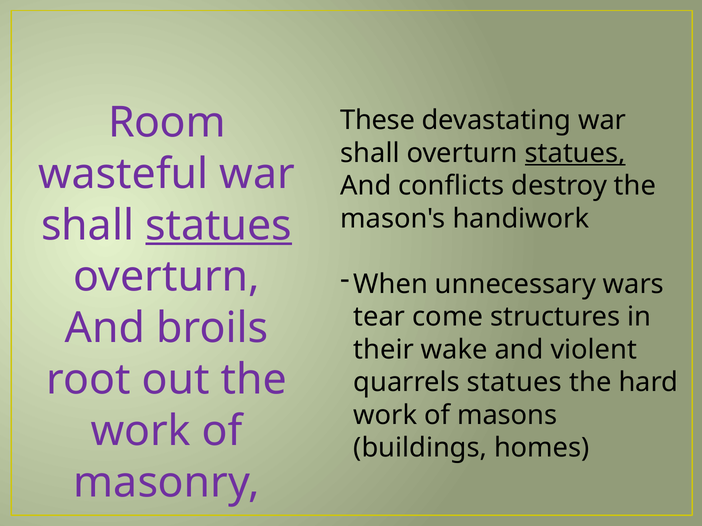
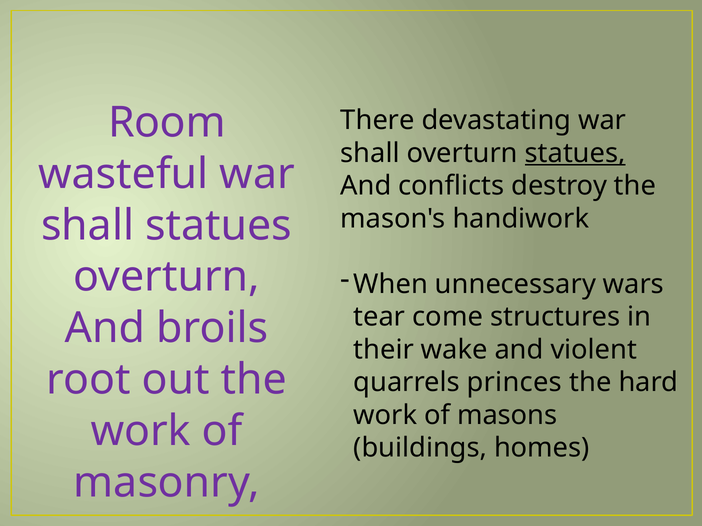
These: These -> There
statues at (219, 226) underline: present -> none
quarrels statues: statues -> princes
